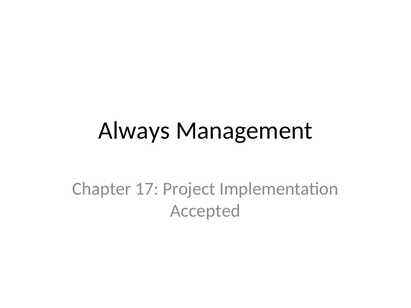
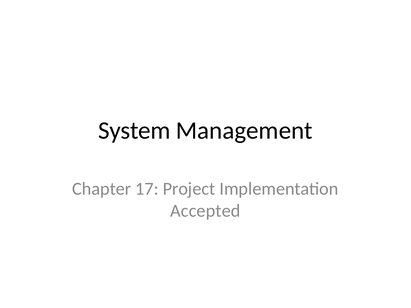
Always: Always -> System
